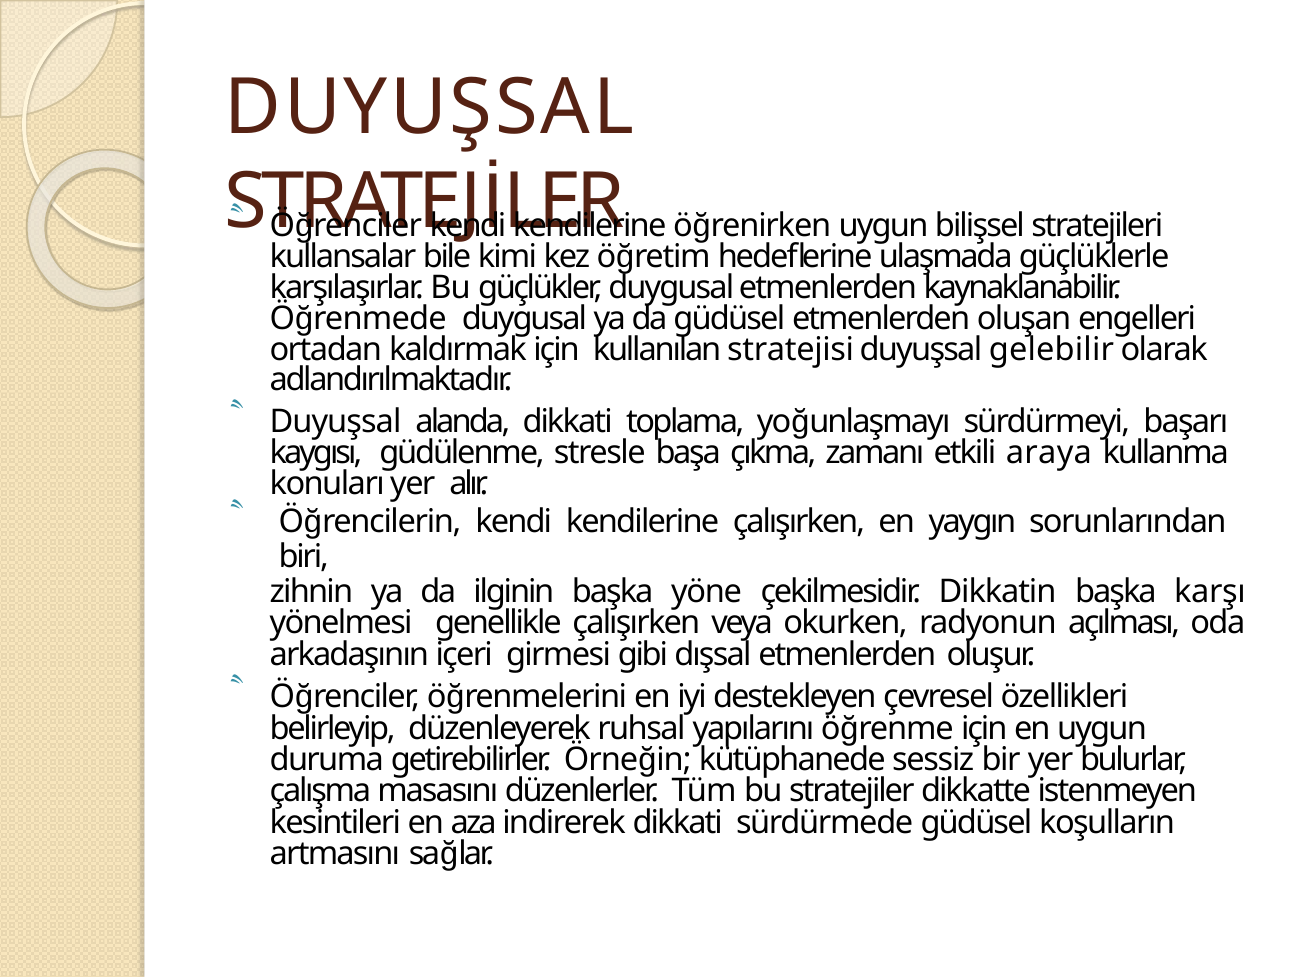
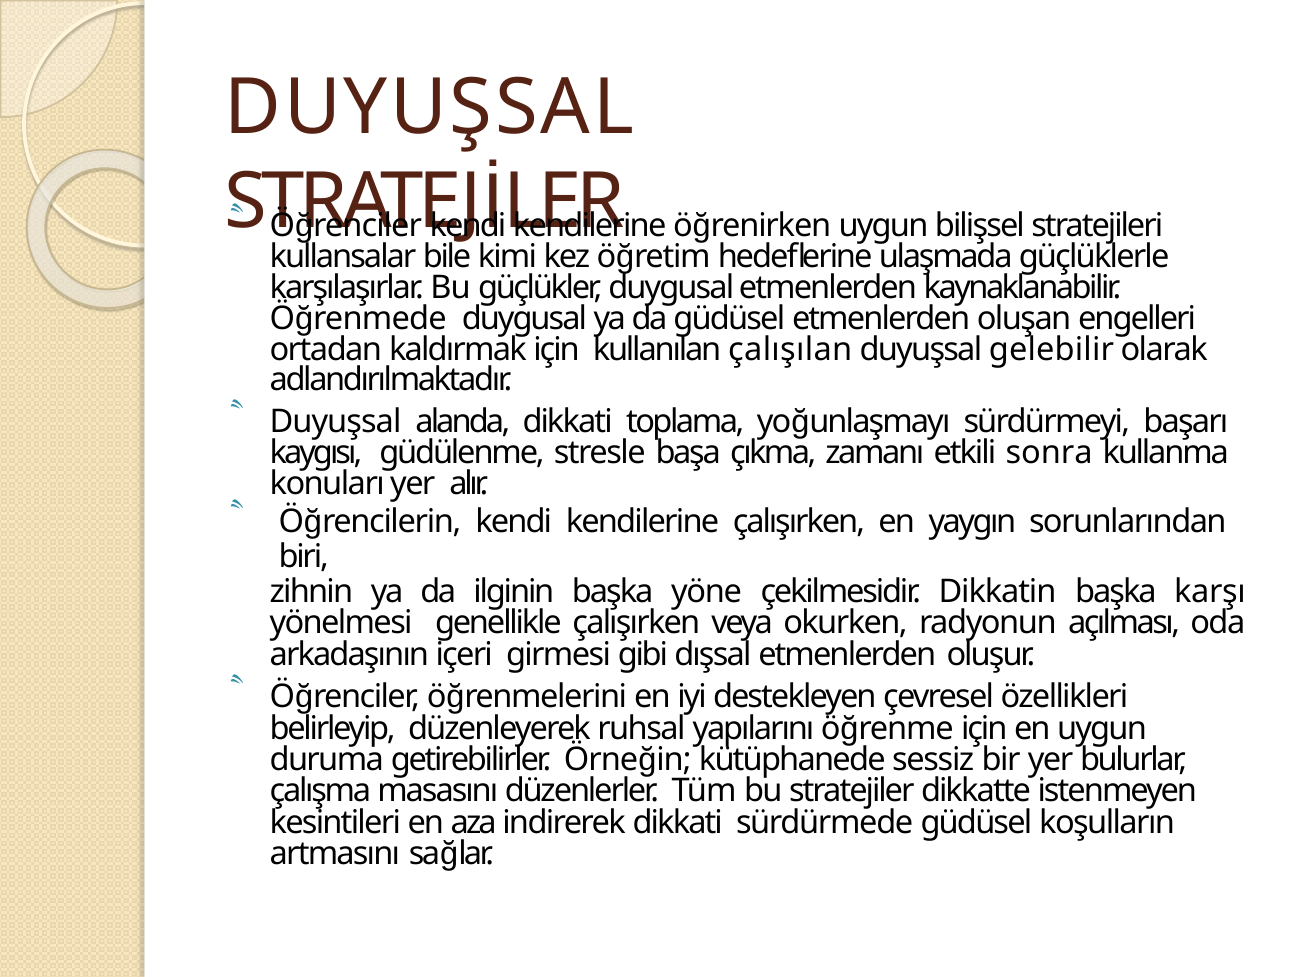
stratejisi: stratejisi -> çalışılan
araya: araya -> sonra
